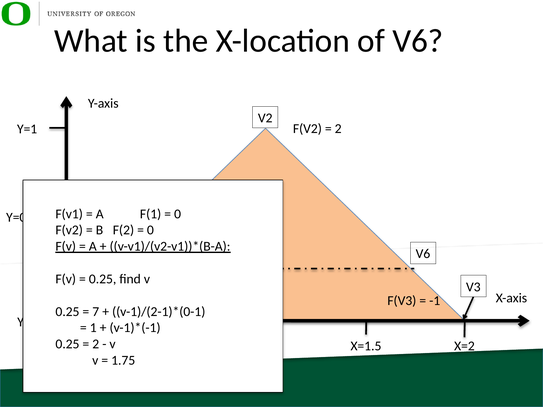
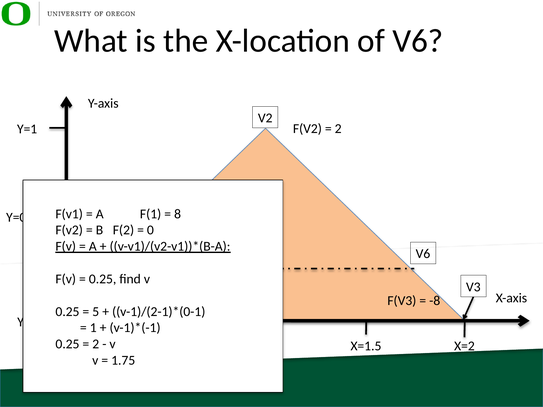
0 at (178, 214): 0 -> 8
-1: -1 -> -8
7: 7 -> 5
